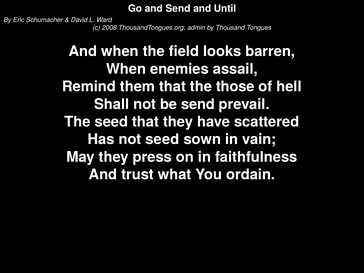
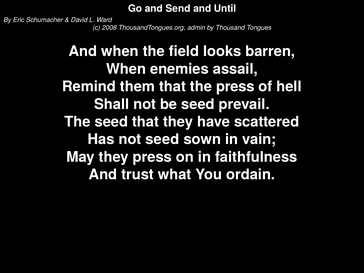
the those: those -> press
be send: send -> seed
